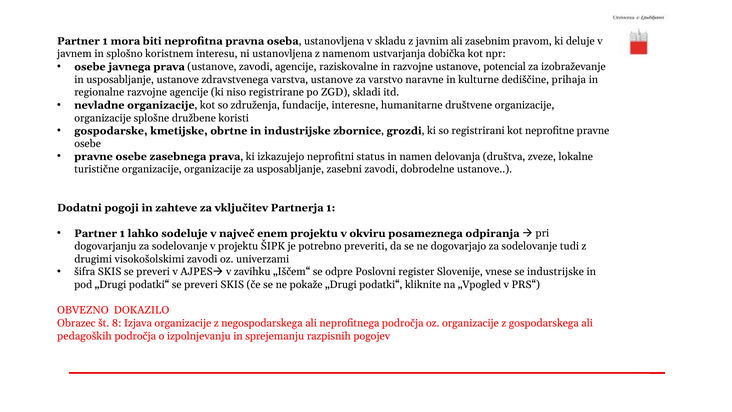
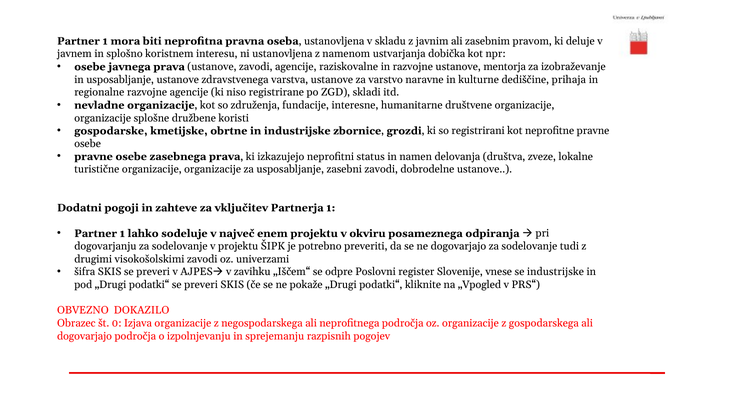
potencial: potencial -> mentorja
8: 8 -> 0
pedagoških at (84, 336): pedagoških -> dogovarjajo
